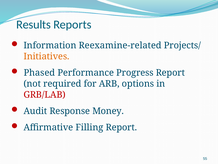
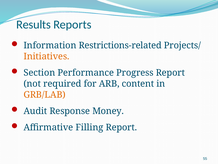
Reexamine-related: Reexamine-related -> Restrictions-related
Phased: Phased -> Section
options: options -> content
GRB/LAB colour: red -> orange
